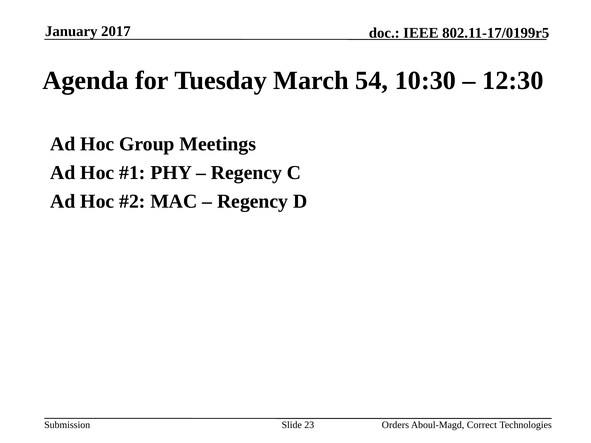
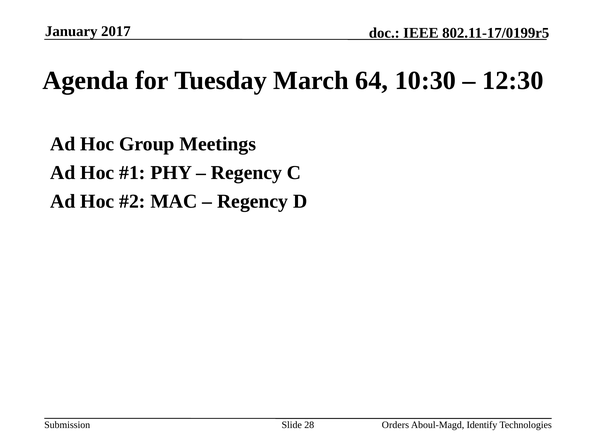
54: 54 -> 64
23: 23 -> 28
Correct: Correct -> Identify
